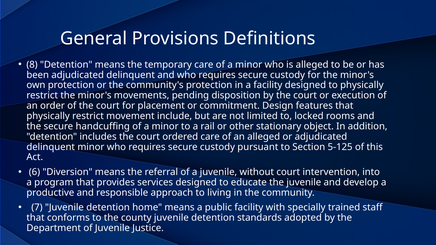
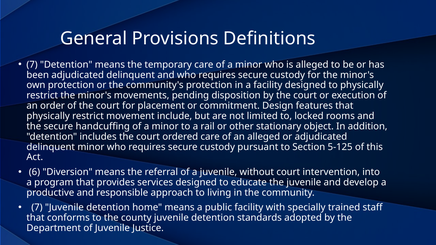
8 at (32, 65): 8 -> 7
